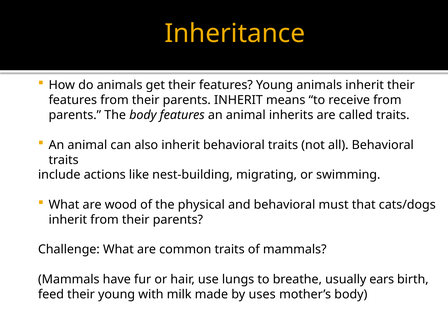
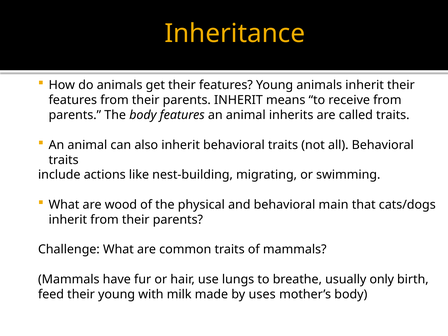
must: must -> main
ears: ears -> only
